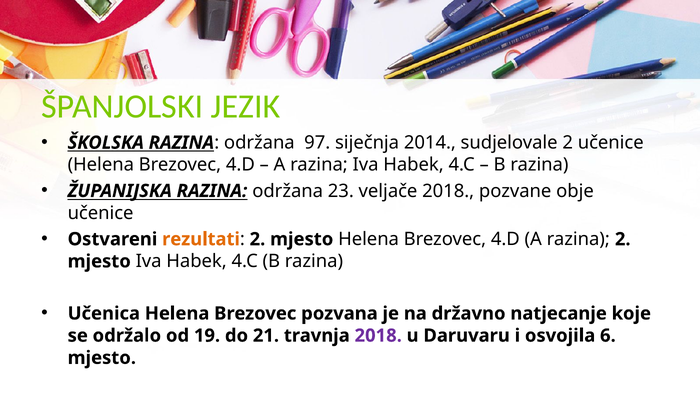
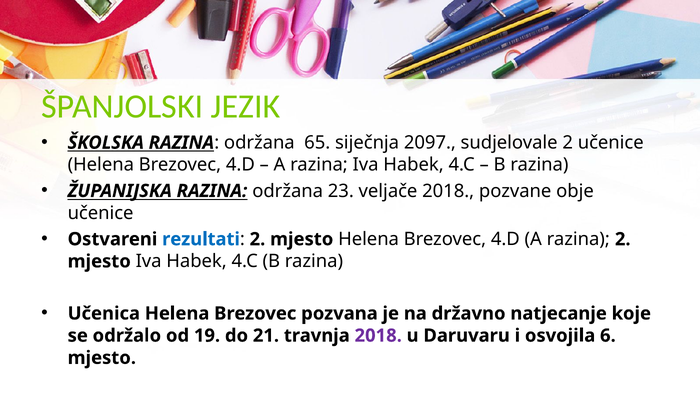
97: 97 -> 65
2014: 2014 -> 2097
rezultati colour: orange -> blue
